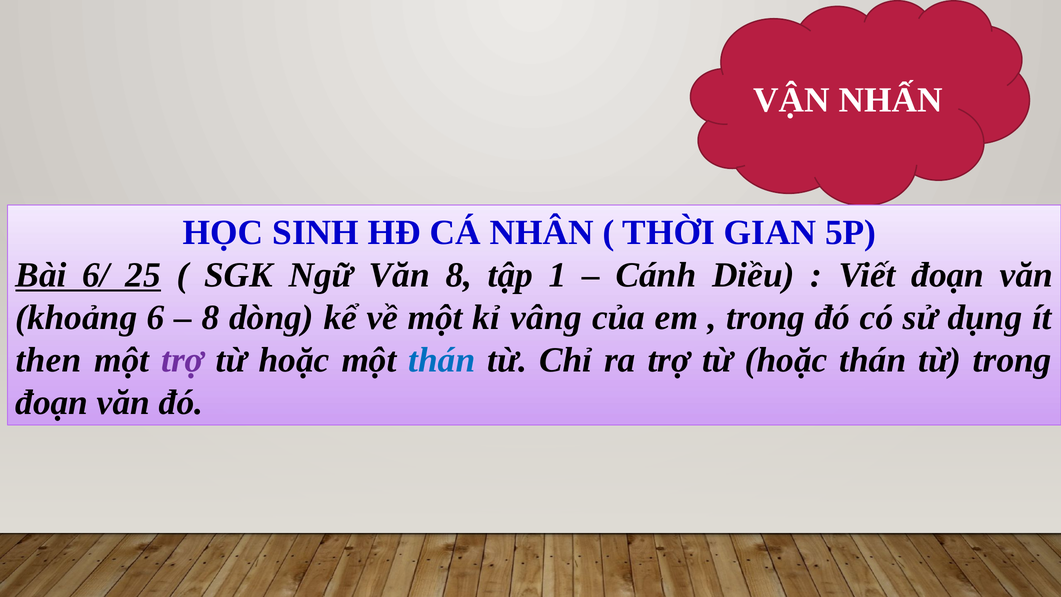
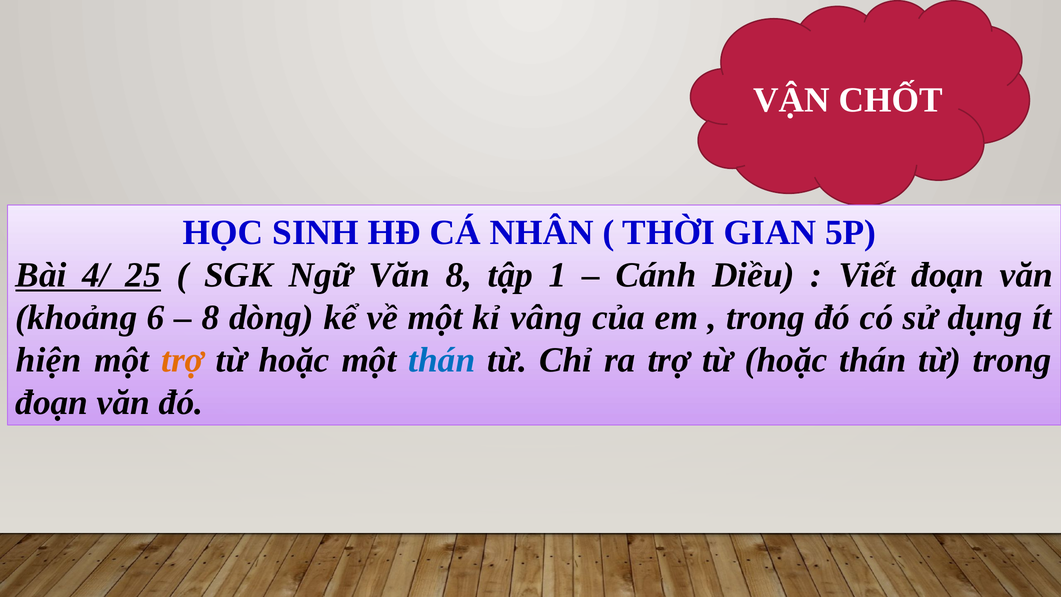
NHẤN: NHẤN -> CHỐT
6/: 6/ -> 4/
then: then -> hiện
trợ at (182, 360) colour: purple -> orange
